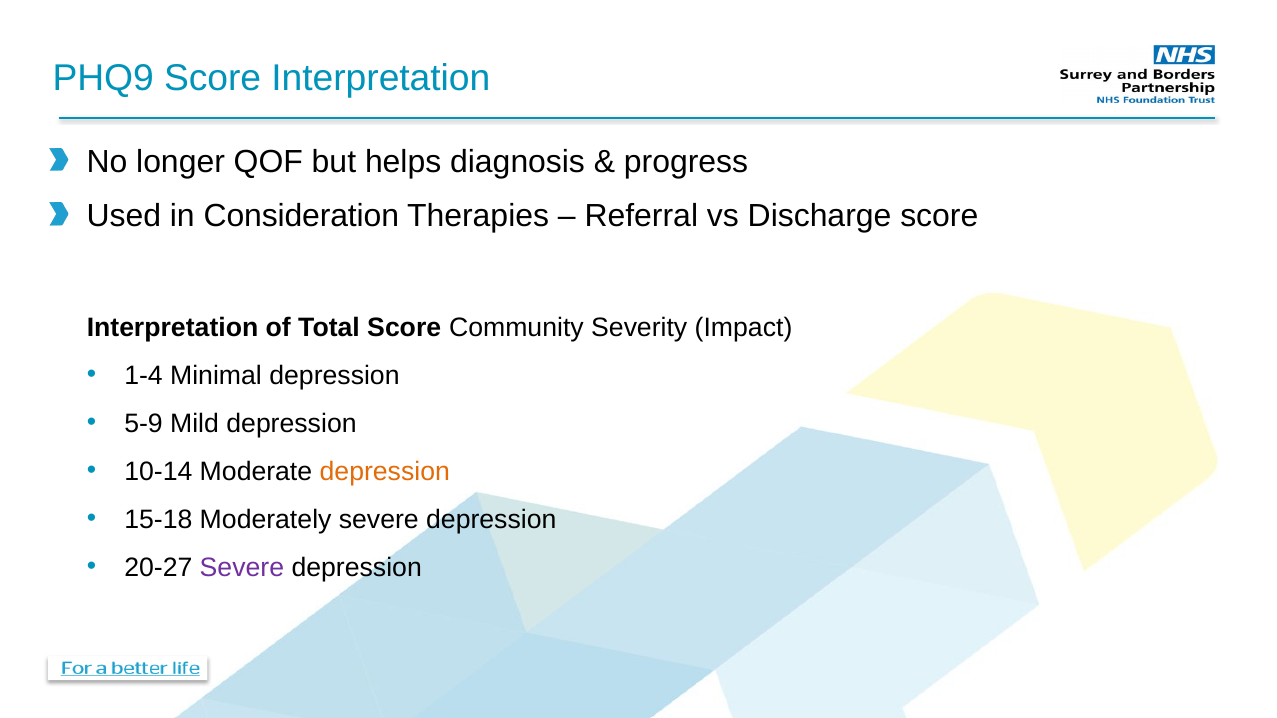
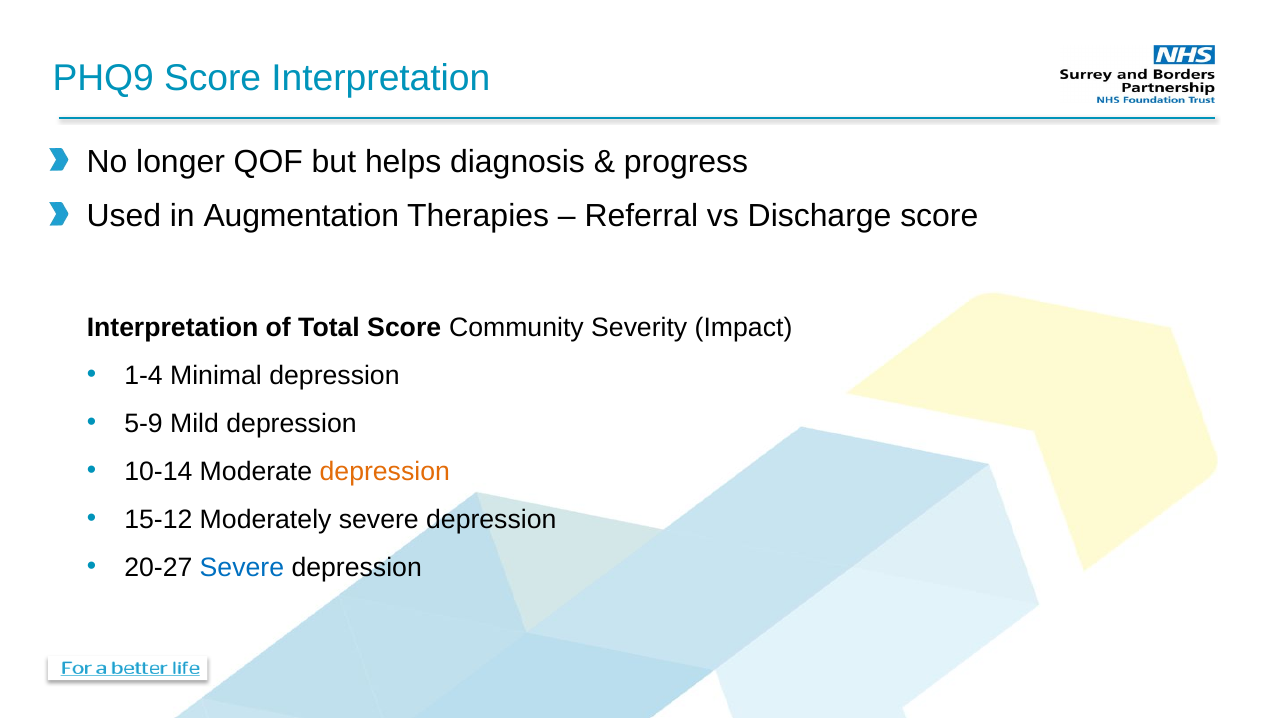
Consideration: Consideration -> Augmentation
15-18: 15-18 -> 15-12
Severe at (242, 567) colour: purple -> blue
